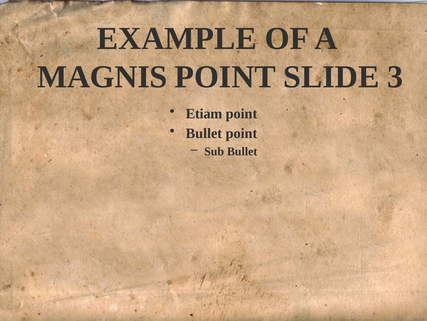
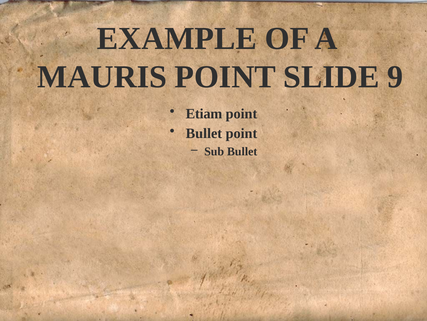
MAGNIS: MAGNIS -> MAURIS
3: 3 -> 9
